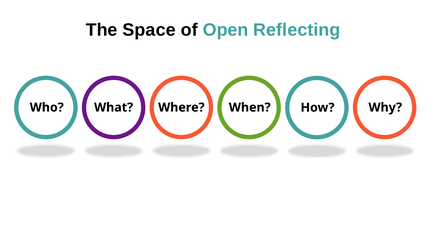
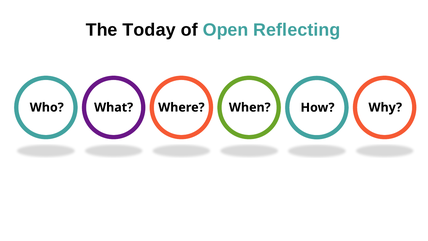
Space: Space -> Today
